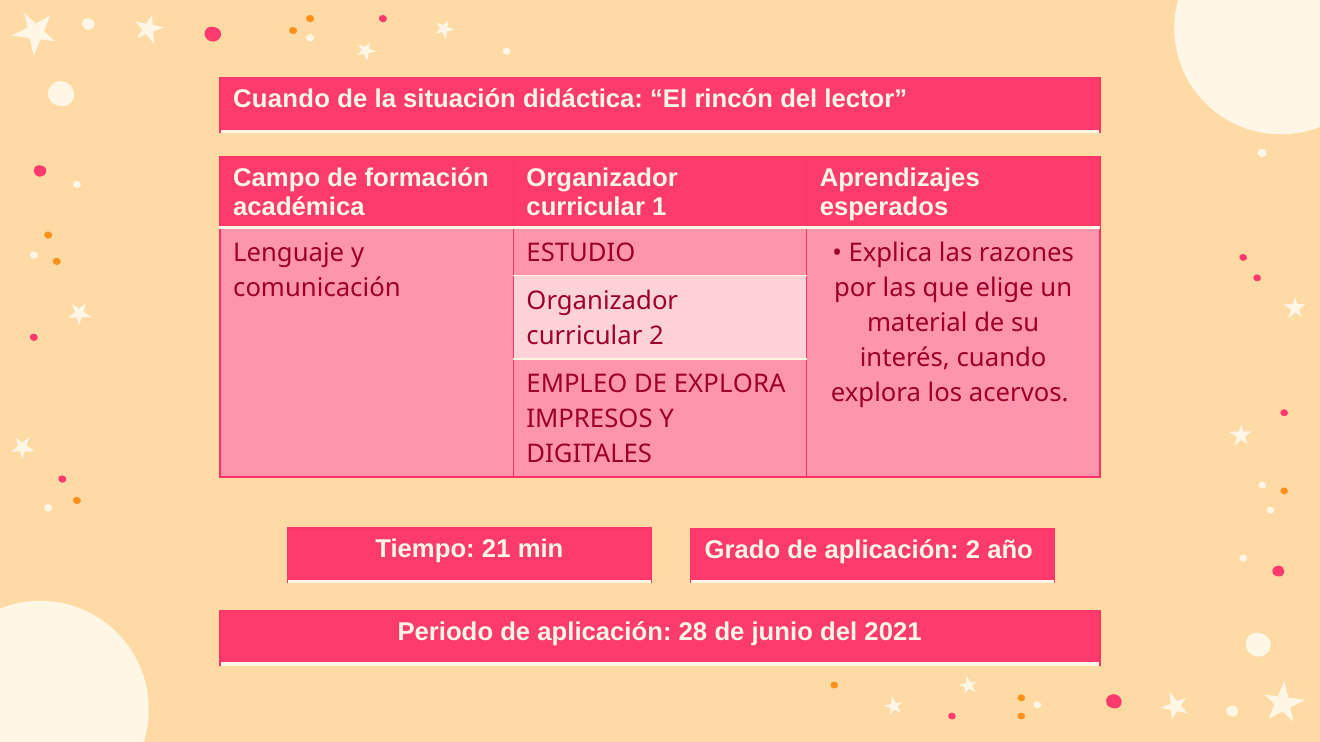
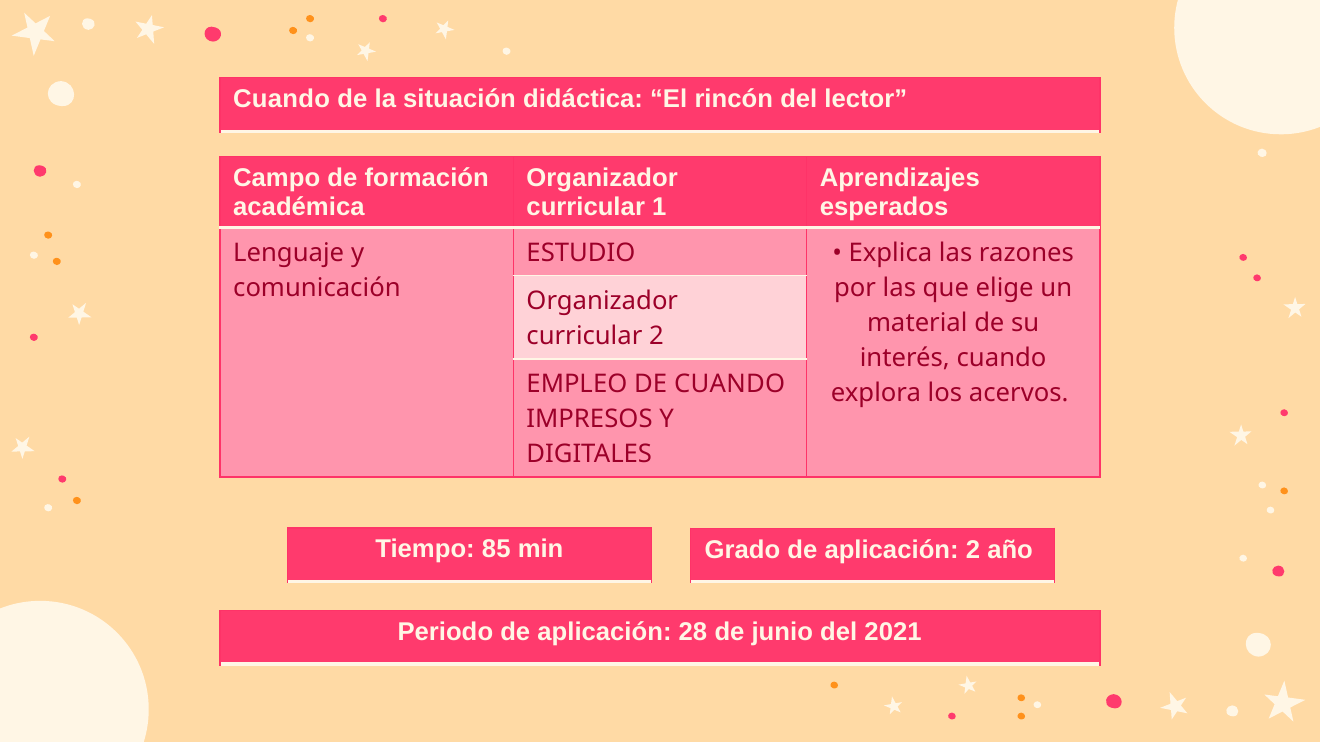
DE EXPLORA: EXPLORA -> CUANDO
21: 21 -> 85
